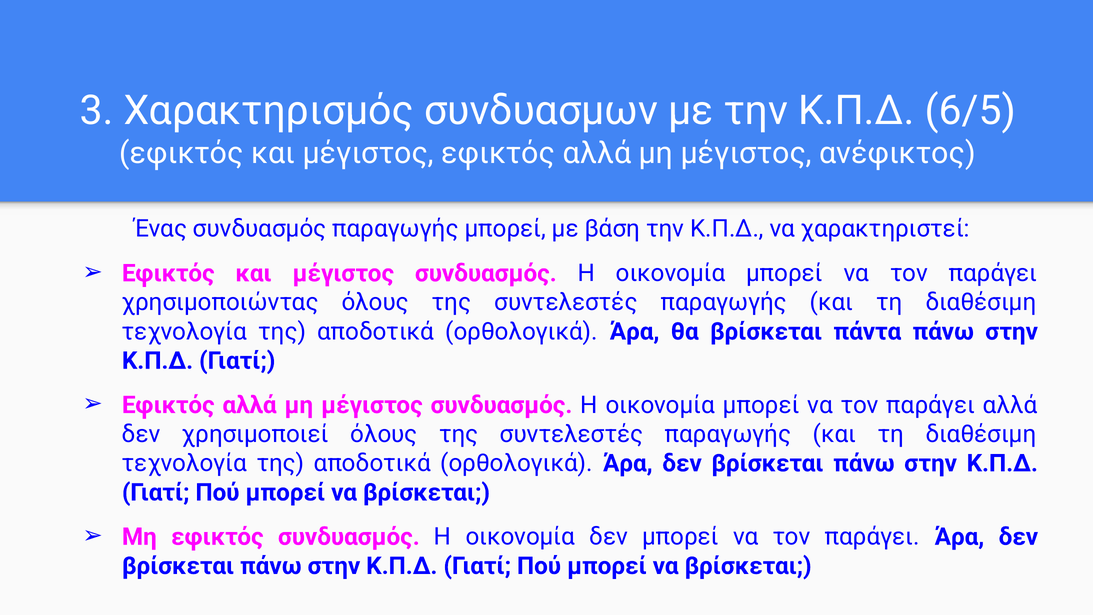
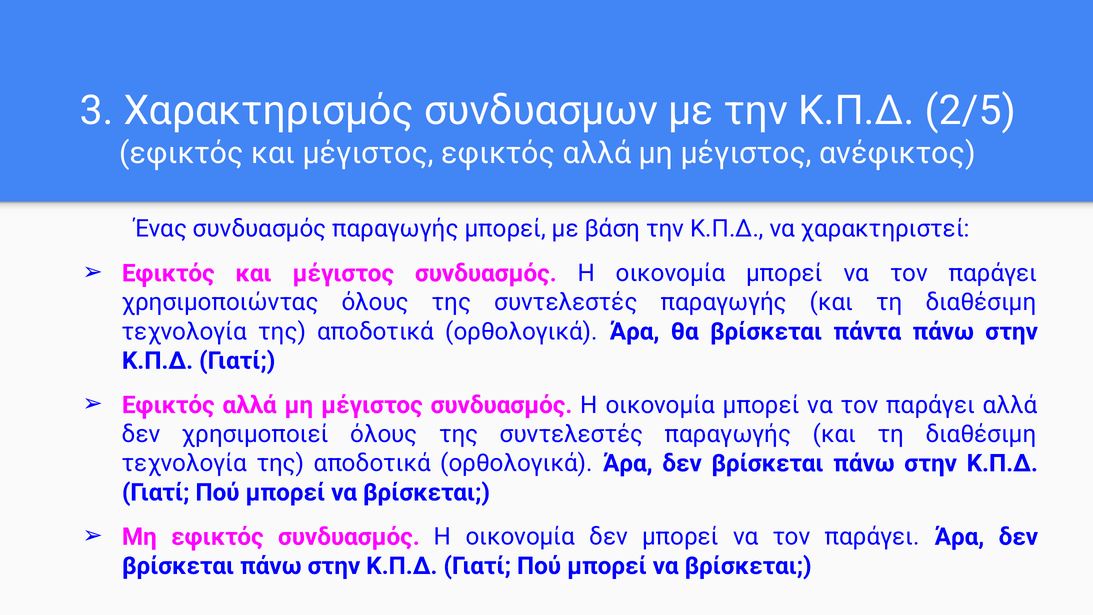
6/5: 6/5 -> 2/5
